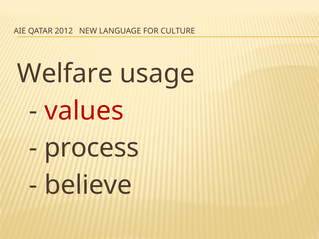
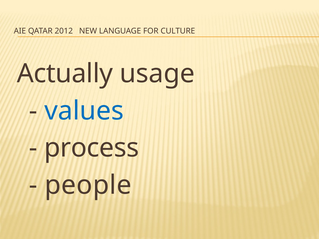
Welfare: Welfare -> Actually
values colour: red -> blue
believe: believe -> people
